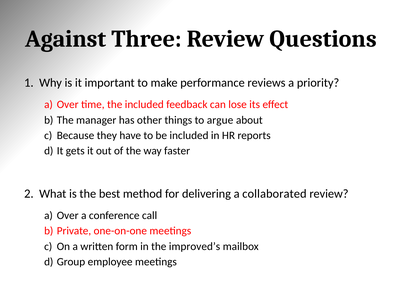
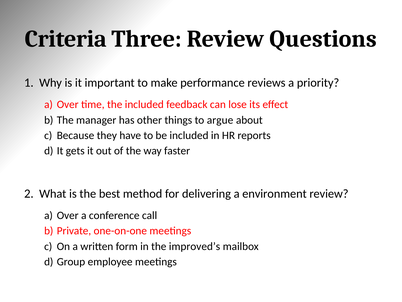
Against: Against -> Criteria
collaborated: collaborated -> environment
